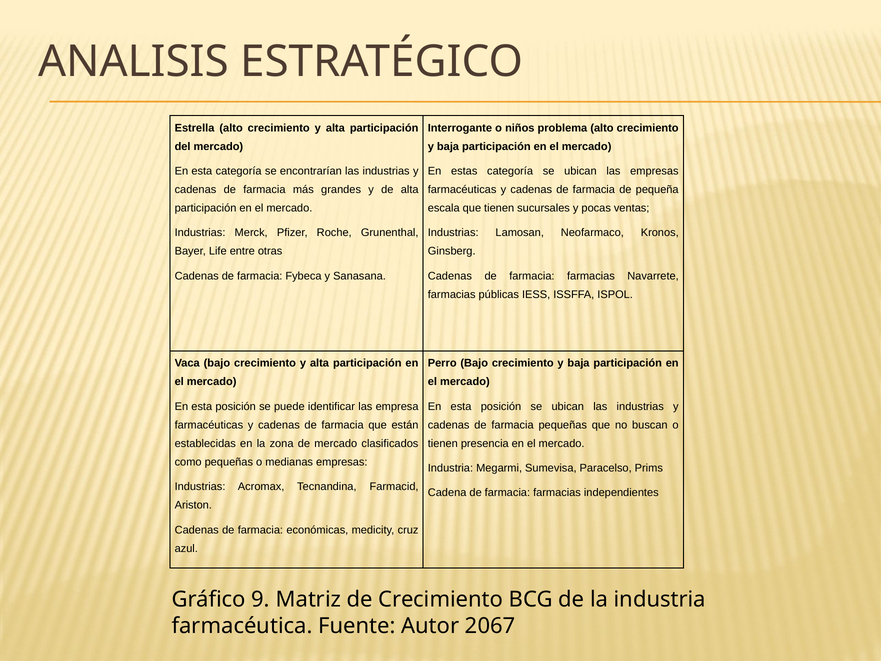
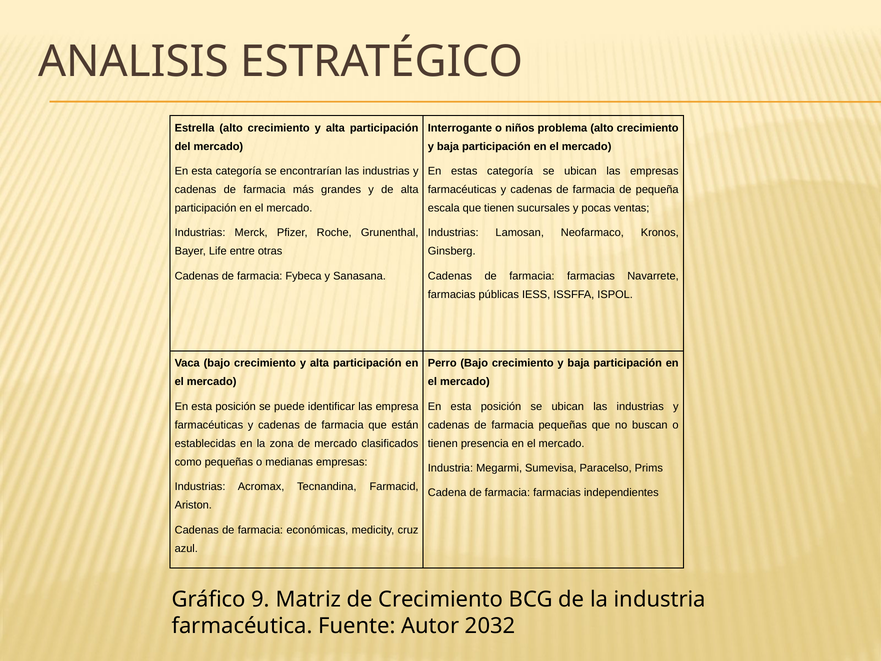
2067: 2067 -> 2032
